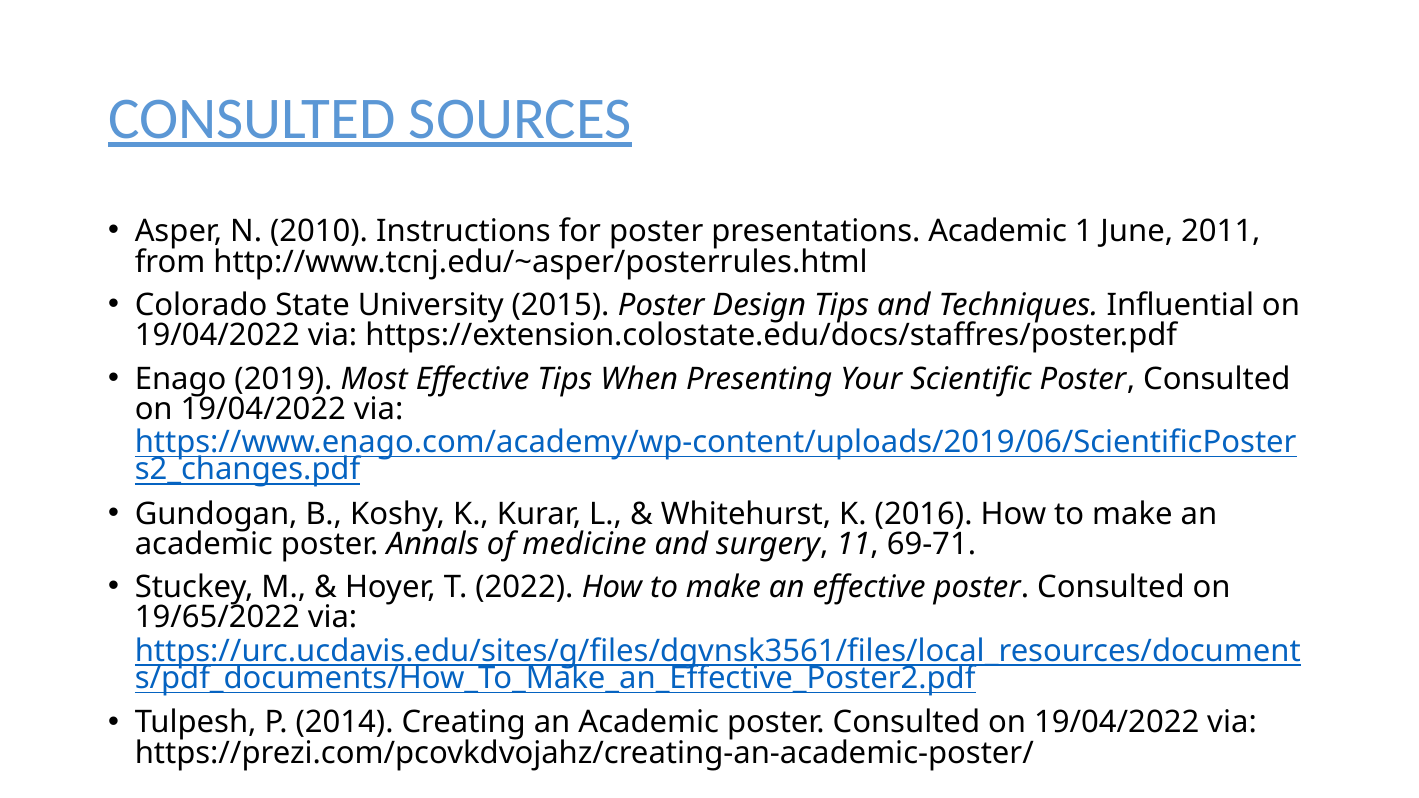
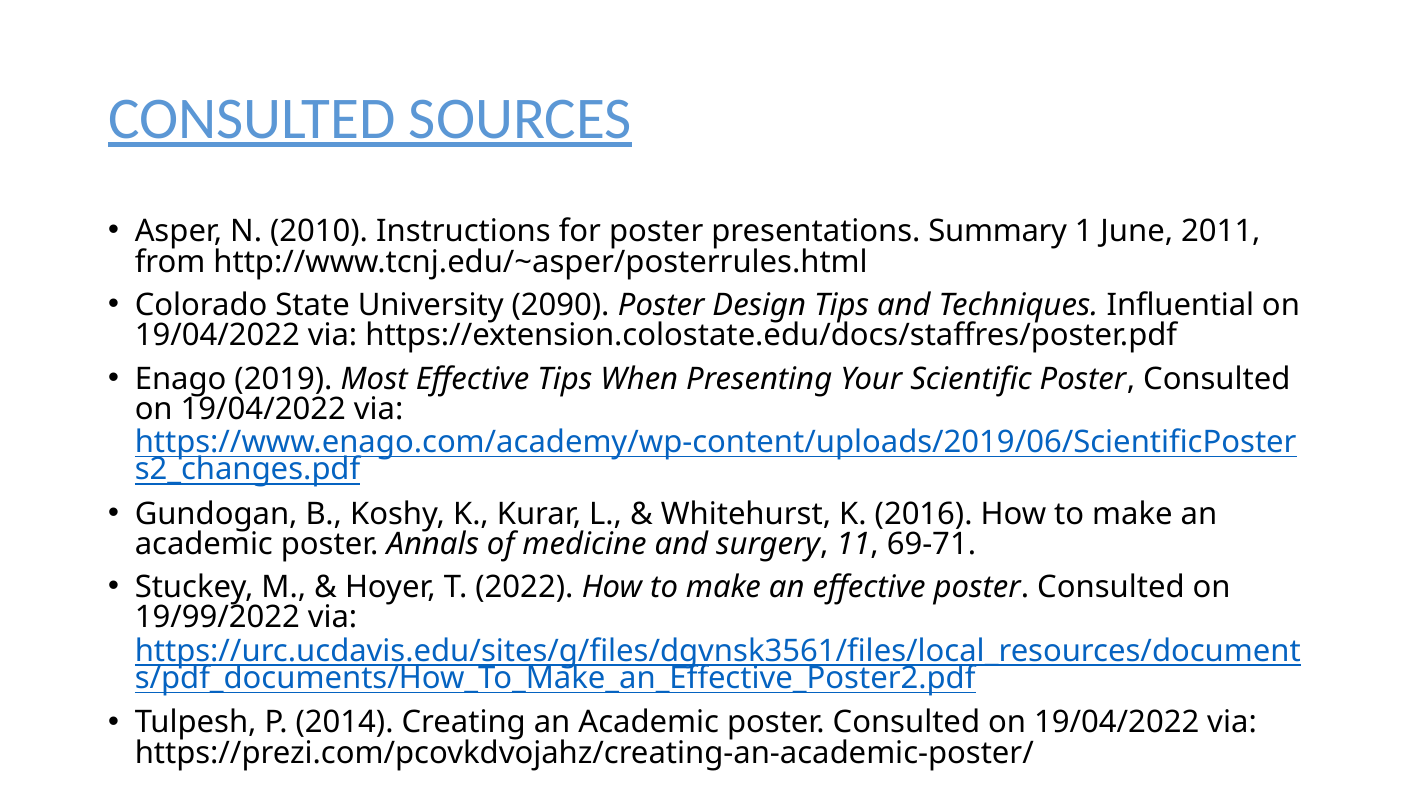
presentations Academic: Academic -> Summary
2015: 2015 -> 2090
19/65/2022: 19/65/2022 -> 19/99/2022
